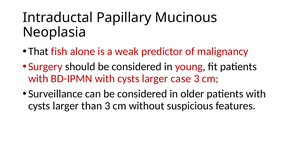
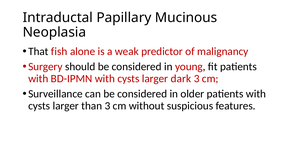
case: case -> dark
